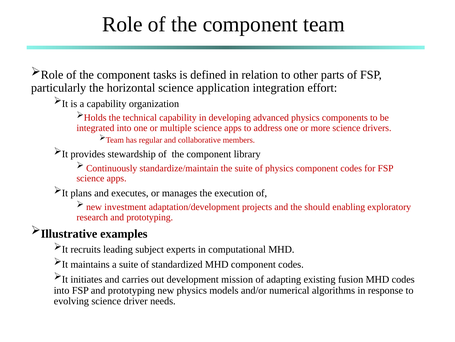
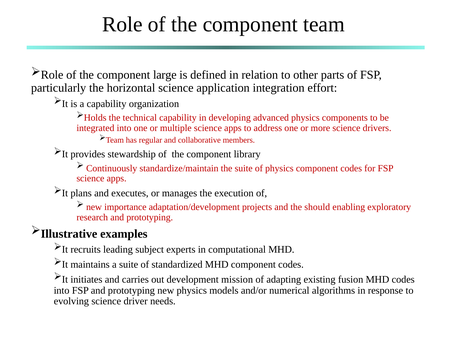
tasks: tasks -> large
investment: investment -> importance
